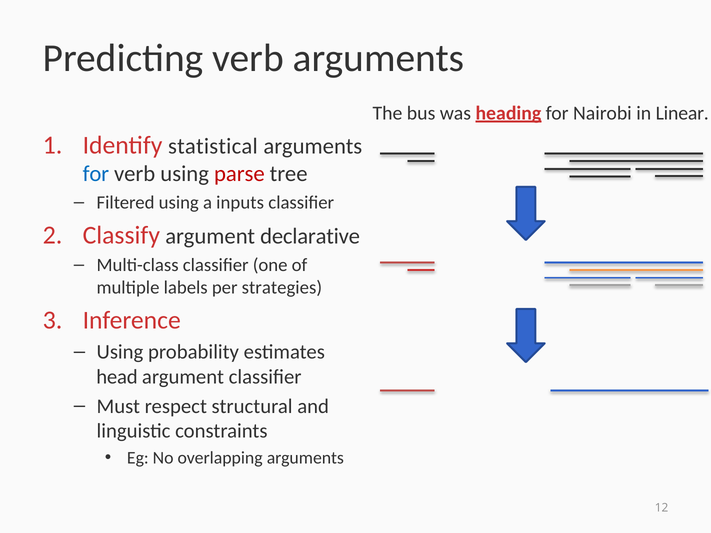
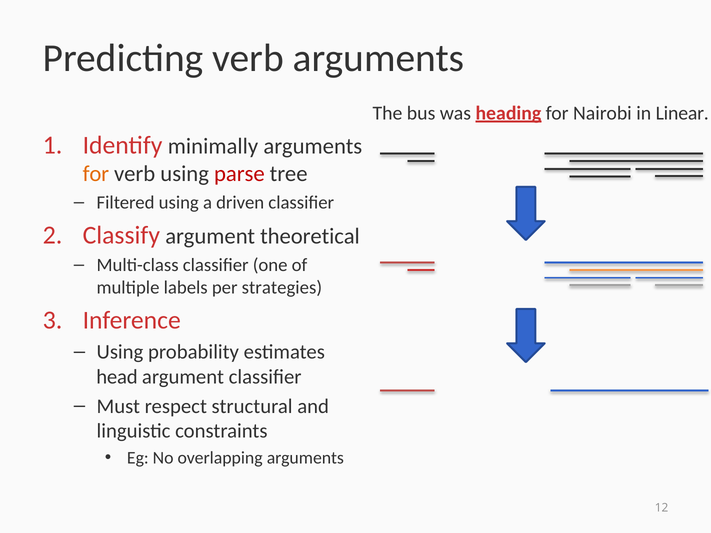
statistical: statistical -> minimally
for at (96, 174) colour: blue -> orange
inputs: inputs -> driven
declarative: declarative -> theoretical
